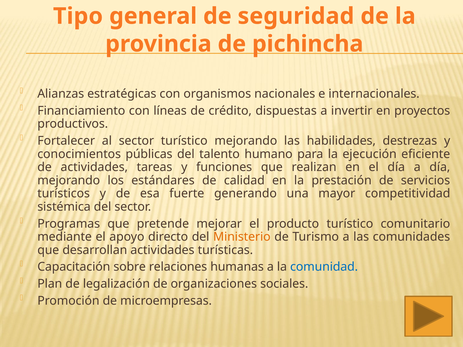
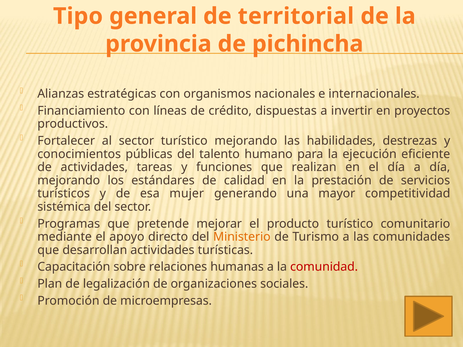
seguridad: seguridad -> territorial
fuerte: fuerte -> mujer
comunidad colour: blue -> red
